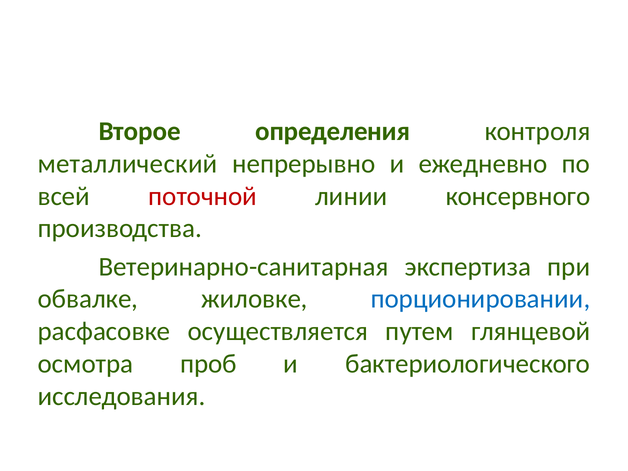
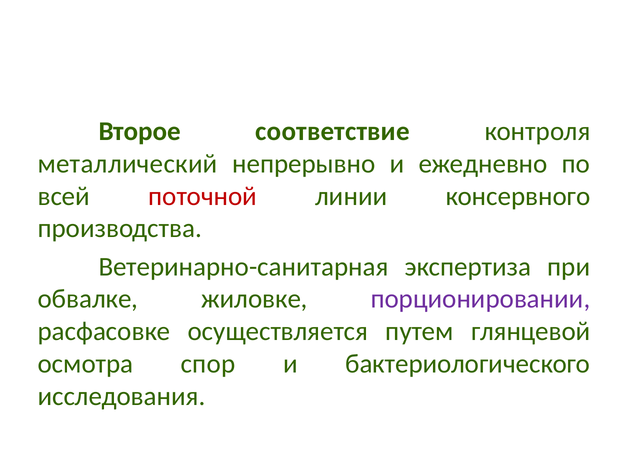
определения: определения -> соответствие
порционировании colour: blue -> purple
проб: проб -> спор
